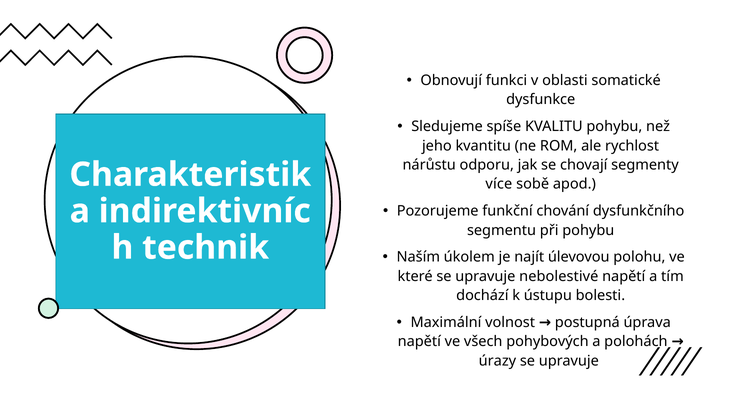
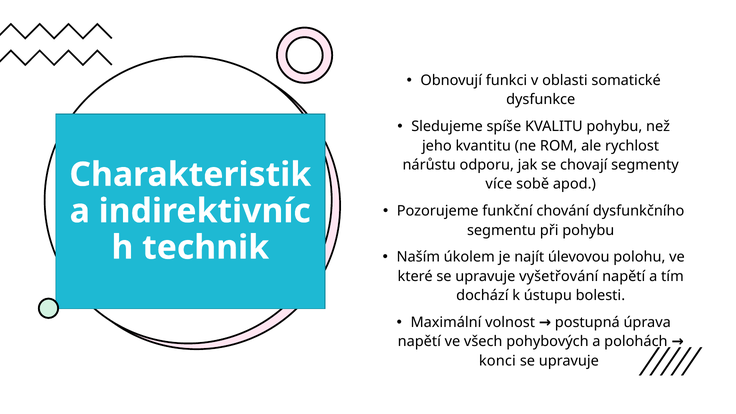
nebolestivé: nebolestivé -> vyšetřování
úrazy: úrazy -> konci
